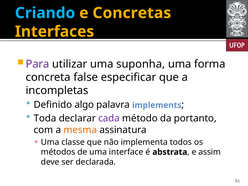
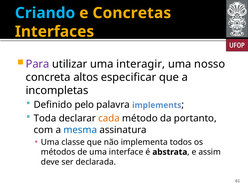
suponha: suponha -> interagir
forma: forma -> nosso
false: false -> altos
algo: algo -> pelo
cada colour: purple -> orange
mesma colour: orange -> blue
